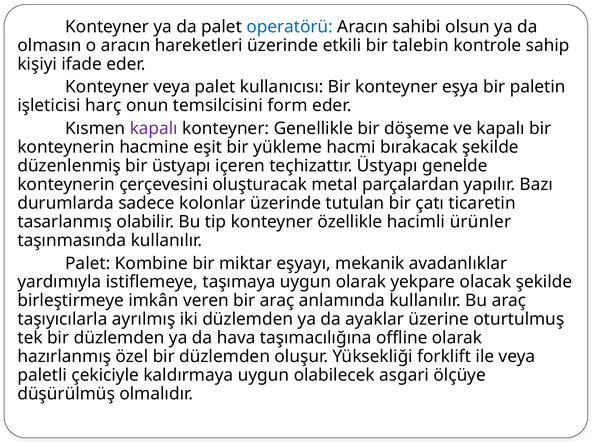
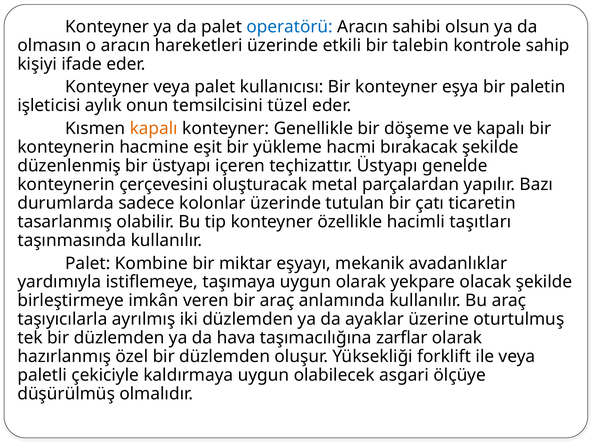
harç: harç -> aylık
form: form -> tüzel
kapalı at (154, 129) colour: purple -> orange
ürünler: ürünler -> taşıtları
offline: offline -> zarflar
